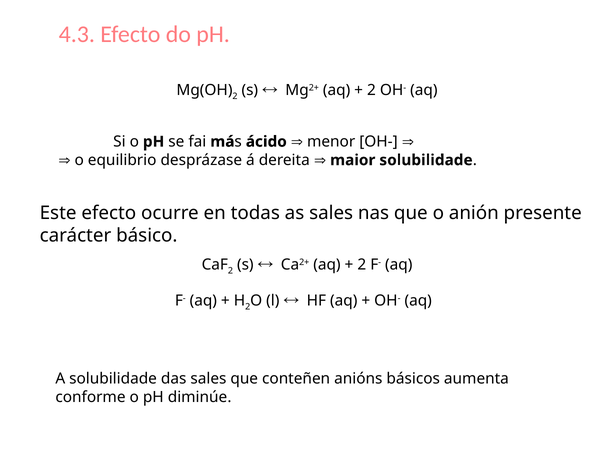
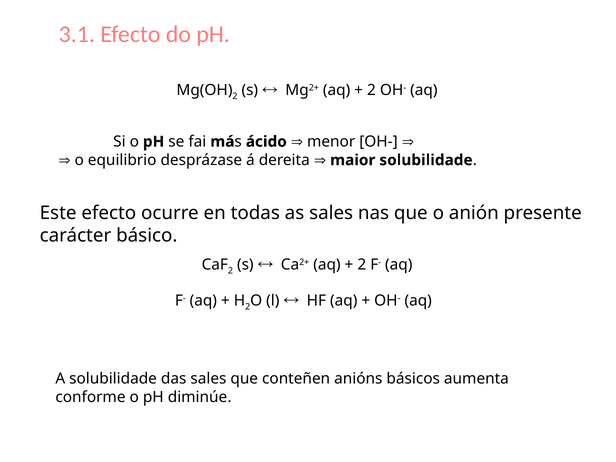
4.3: 4.3 -> 3.1
